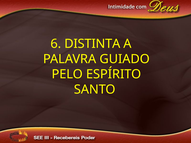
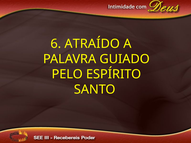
DISTINTA: DISTINTA -> ATRAÍDO
